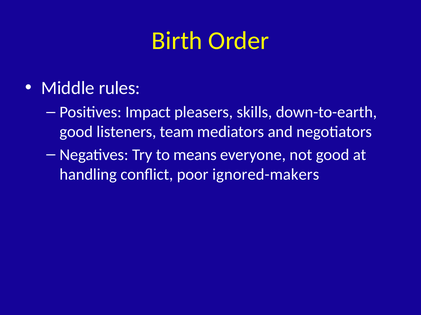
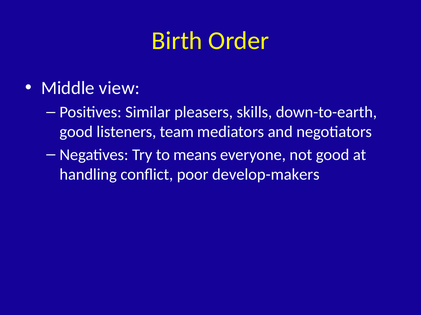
rules: rules -> view
Impact: Impact -> Similar
ignored-makers: ignored-makers -> develop-makers
